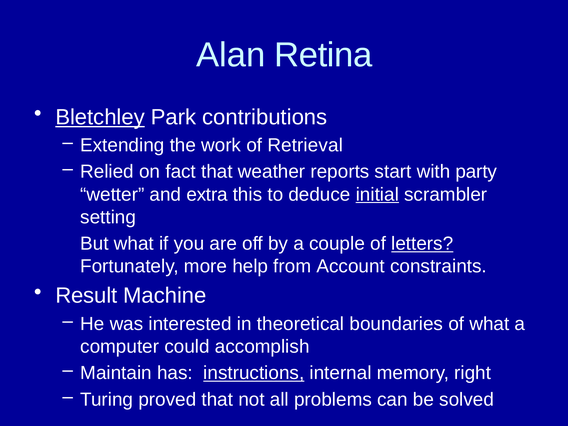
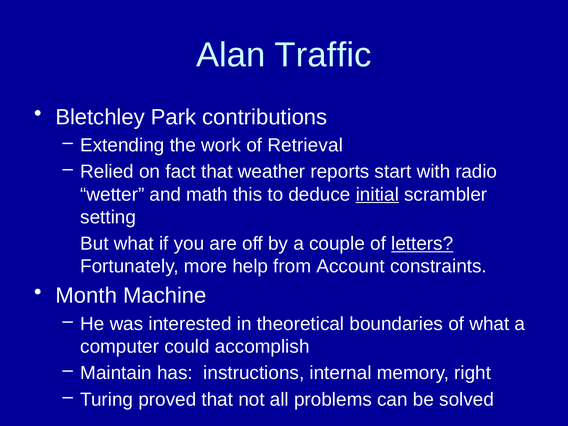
Retina: Retina -> Traffic
Bletchley underline: present -> none
party: party -> radio
extra: extra -> math
Result: Result -> Month
instructions underline: present -> none
